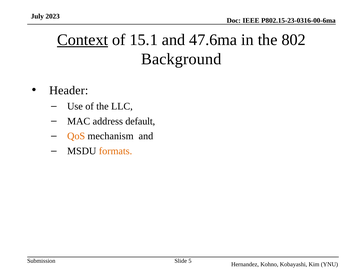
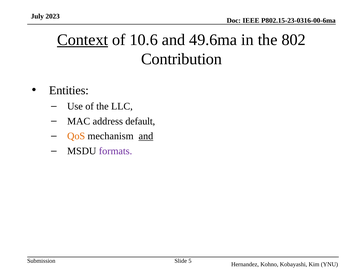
15.1: 15.1 -> 10.6
47.6ma: 47.6ma -> 49.6ma
Background: Background -> Contribution
Header: Header -> Entities
and at (146, 136) underline: none -> present
formats colour: orange -> purple
